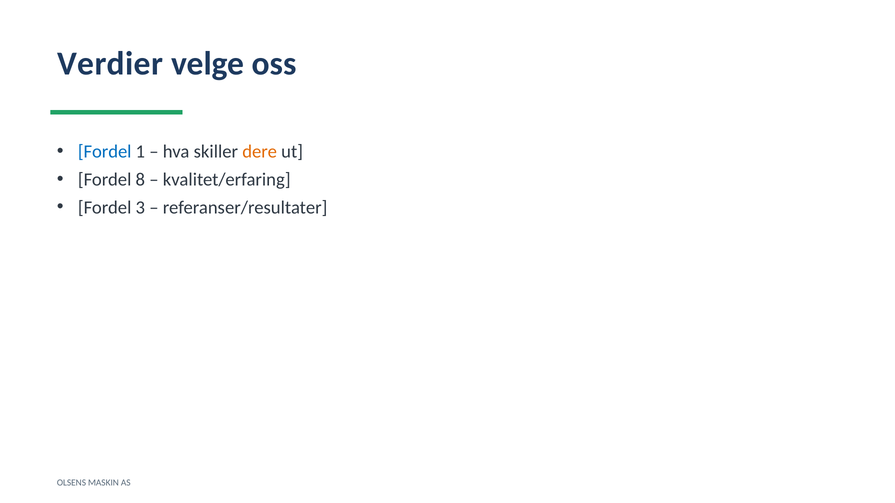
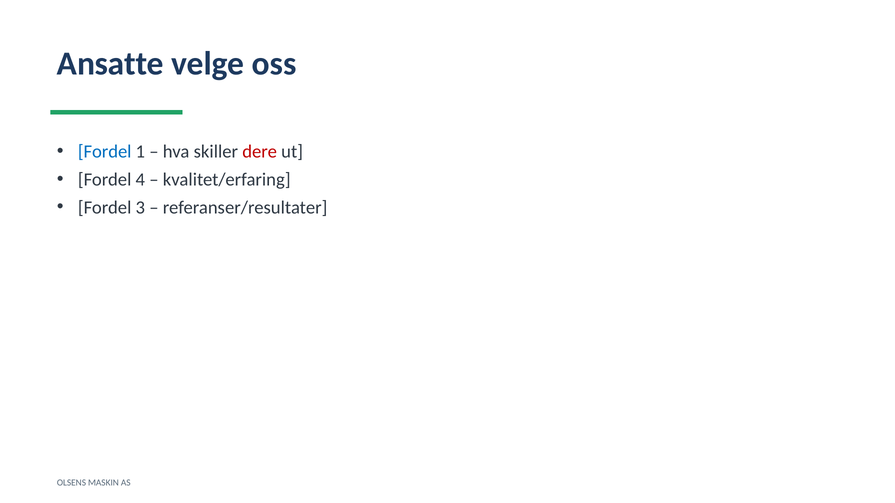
Verdier: Verdier -> Ansatte
dere colour: orange -> red
8: 8 -> 4
